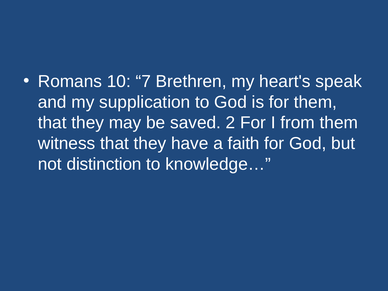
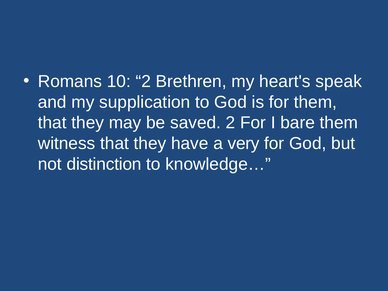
10 7: 7 -> 2
from: from -> bare
faith: faith -> very
